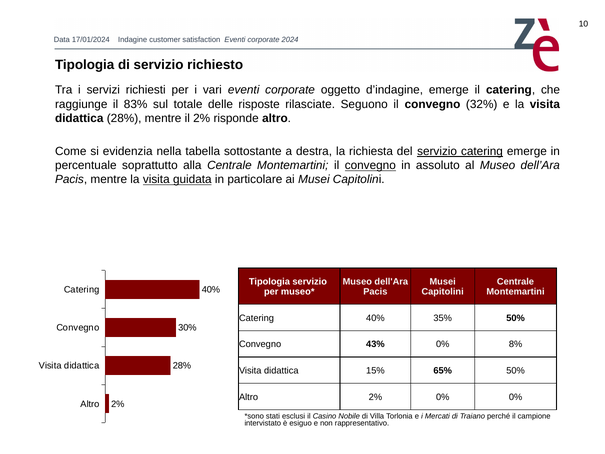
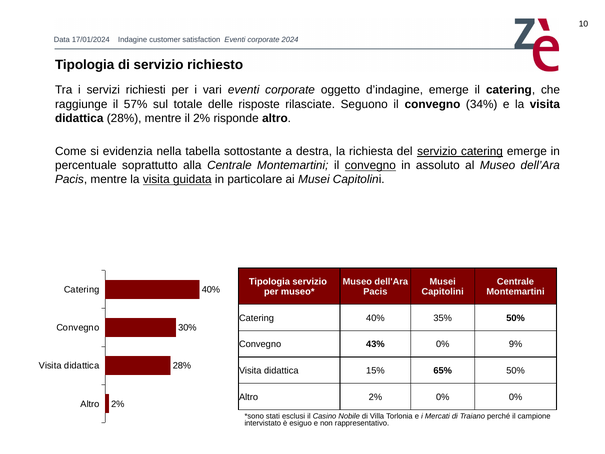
83%: 83% -> 57%
32%: 32% -> 34%
8%: 8% -> 9%
